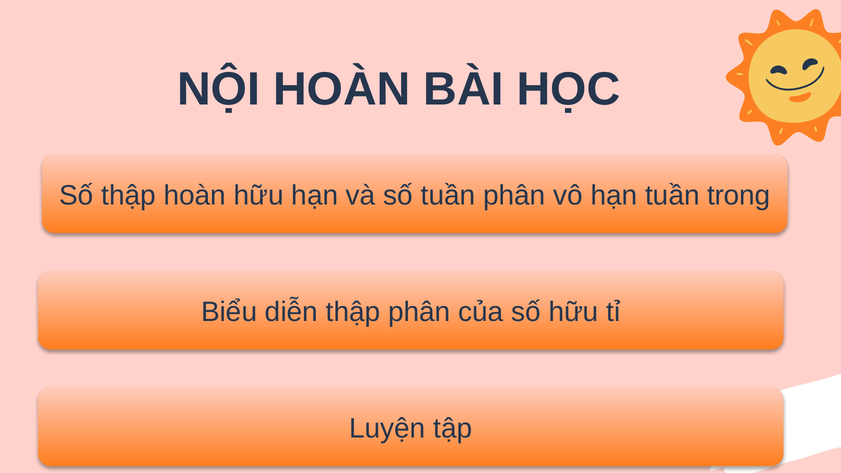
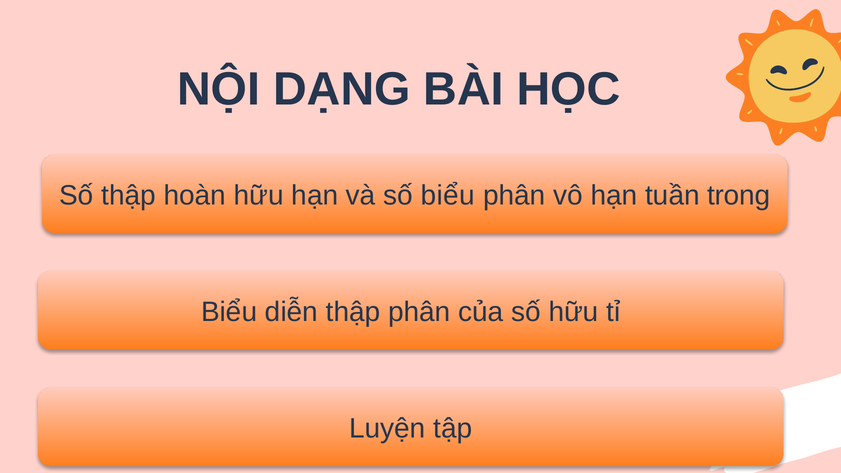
NỘI HOÀN: HOÀN -> DẠNG
số tuần: tuần -> biểu
